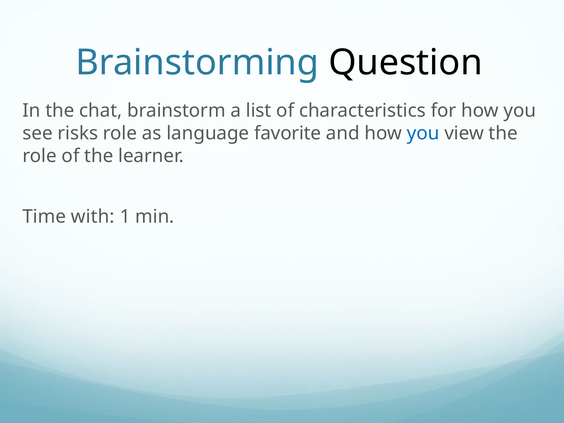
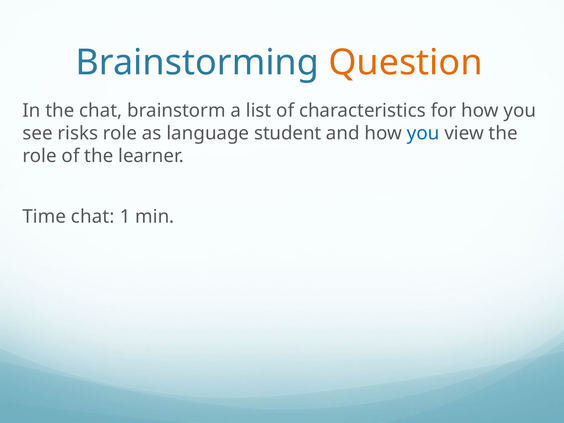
Question colour: black -> orange
favorite: favorite -> student
Time with: with -> chat
